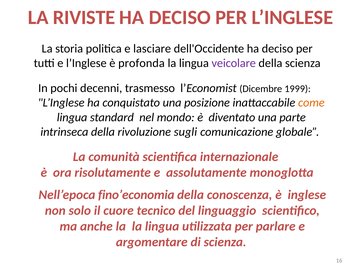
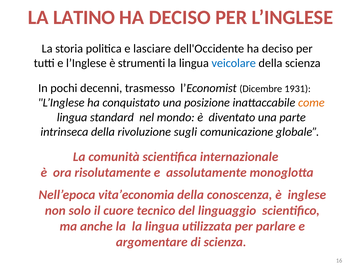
RIVISTE: RIVISTE -> LATINO
profonda: profonda -> strumenti
veicolare colour: purple -> blue
1999: 1999 -> 1931
fino’economia: fino’economia -> vita’economia
